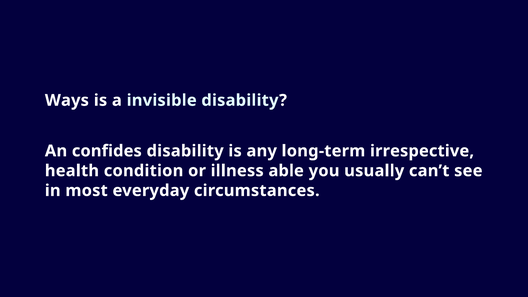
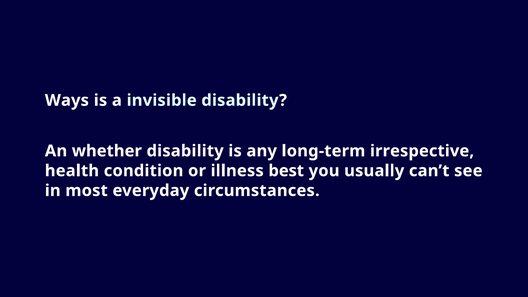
confides: confides -> whether
able: able -> best
